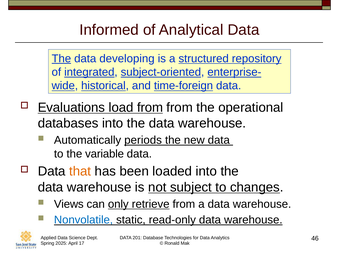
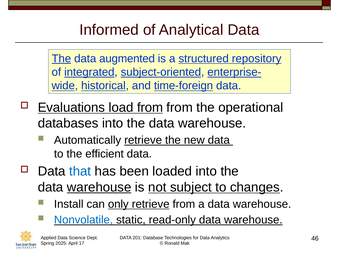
developing: developing -> augmented
Automatically periods: periods -> retrieve
variable: variable -> efficient
that colour: orange -> blue
warehouse at (99, 187) underline: none -> present
Views: Views -> Install
